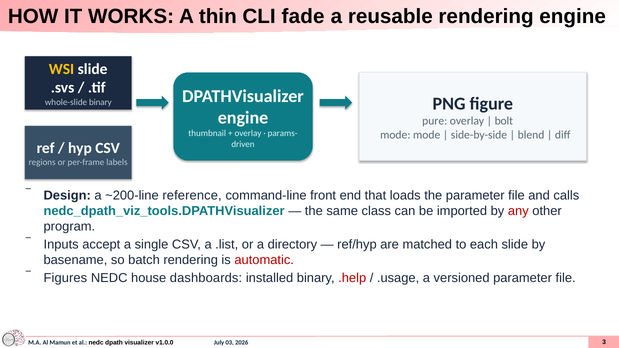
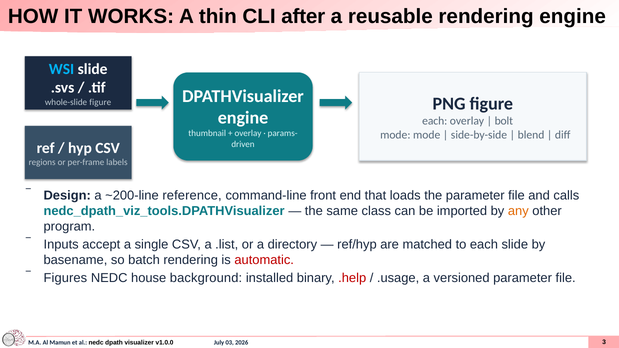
fade: fade -> after
WSI colour: yellow -> light blue
whole-slide binary: binary -> figure
pure at (435, 121): pure -> each
any colour: red -> orange
dashboards: dashboards -> background
